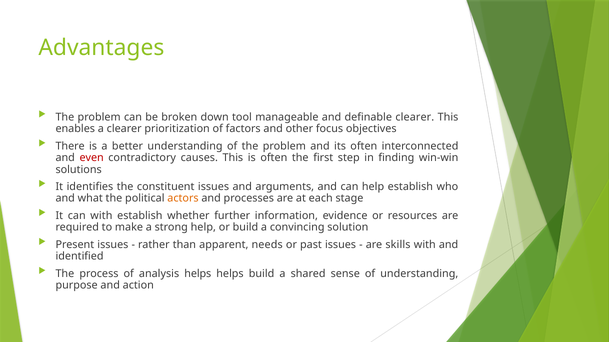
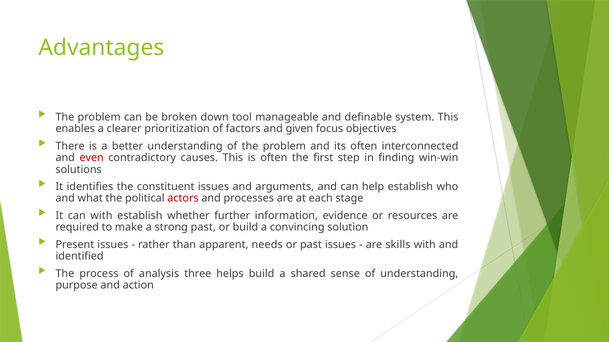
definable clearer: clearer -> system
other: other -> given
actors colour: orange -> red
strong help: help -> past
analysis helps: helps -> three
